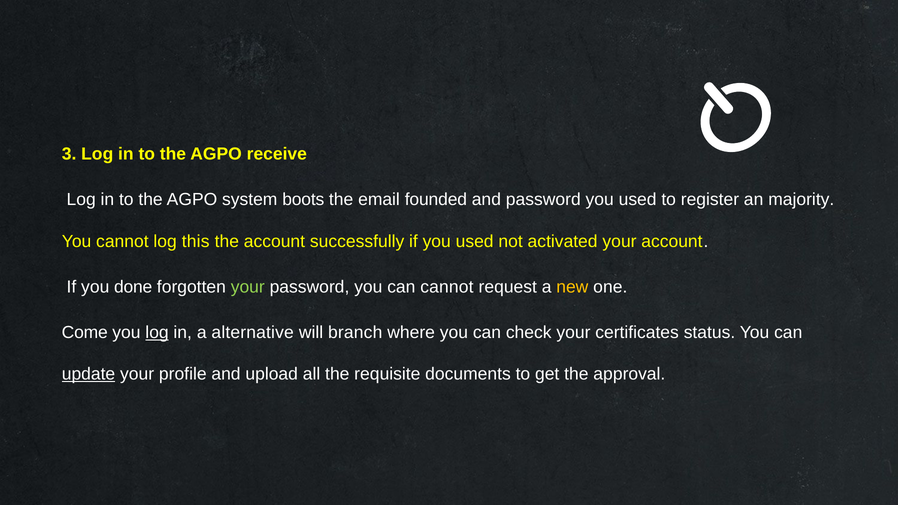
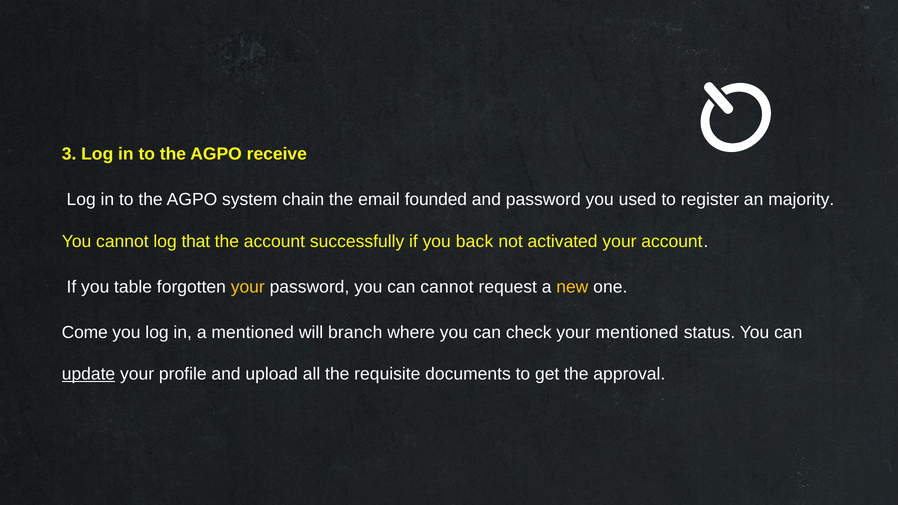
boots: boots -> chain
this: this -> that
if you used: used -> back
done: done -> table
your at (248, 287) colour: light green -> yellow
log at (157, 332) underline: present -> none
a alternative: alternative -> mentioned
your certificates: certificates -> mentioned
